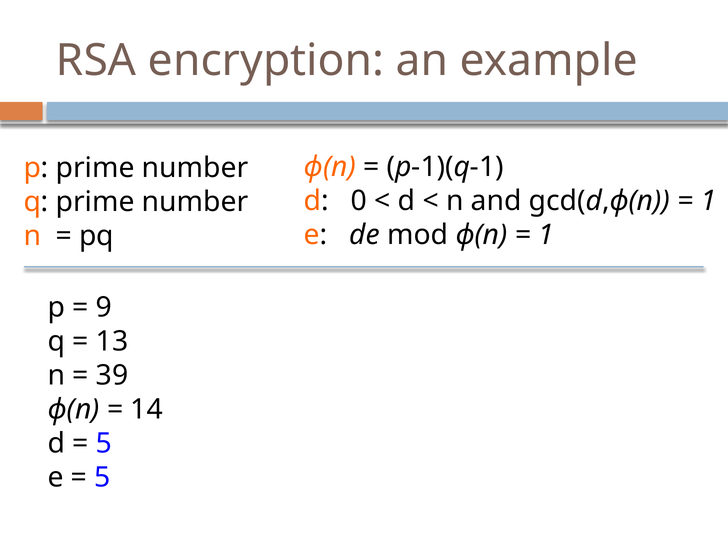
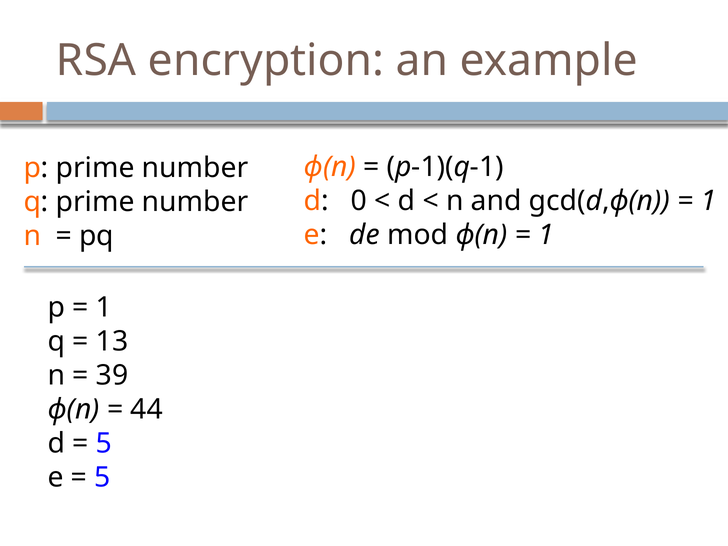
9 at (104, 308): 9 -> 1
14: 14 -> 44
